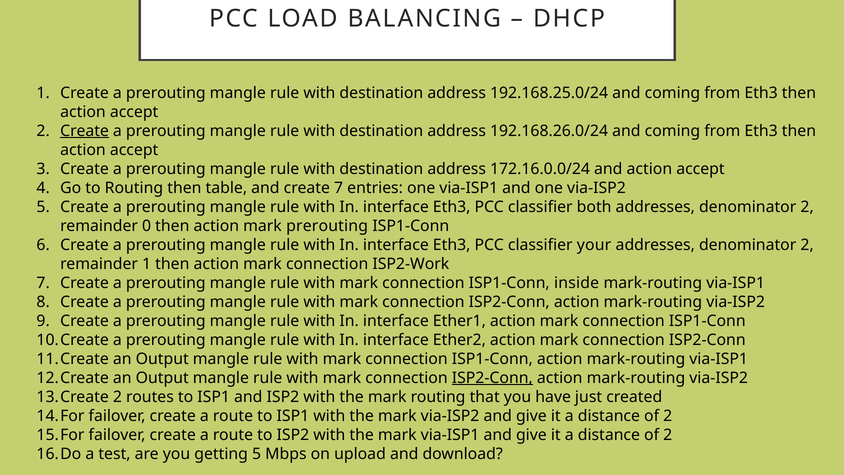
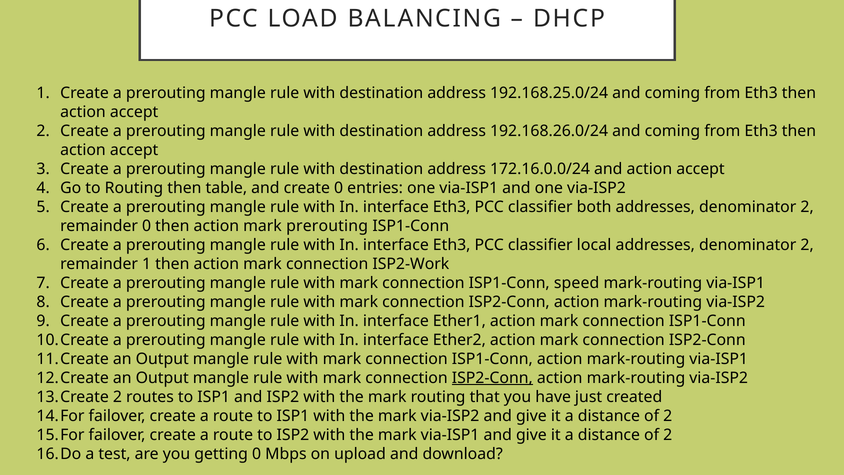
Create at (85, 131) underline: present -> none
create 7: 7 -> 0
your: your -> local
inside: inside -> speed
getting 5: 5 -> 0
